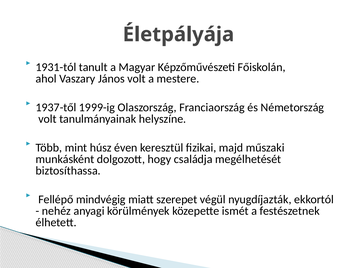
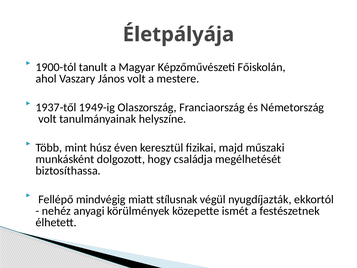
1931-tól: 1931-tól -> 1900-tól
1999-ig: 1999-ig -> 1949-ig
szerepet: szerepet -> stílusnak
